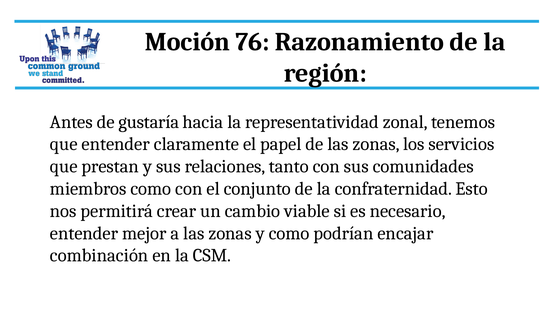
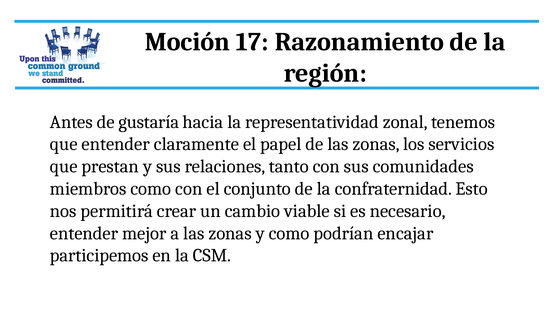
76: 76 -> 17
combinación: combinación -> participemos
